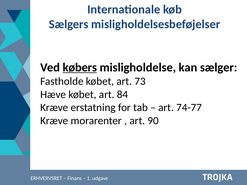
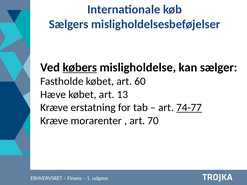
73: 73 -> 60
84: 84 -> 13
74-77 underline: none -> present
90: 90 -> 70
